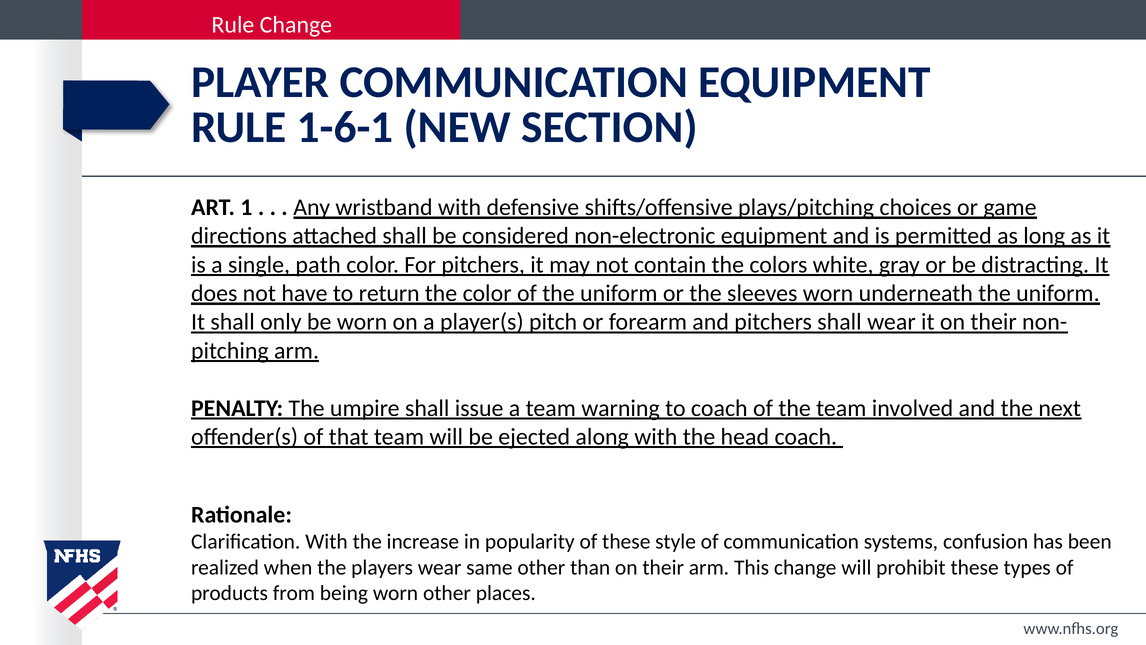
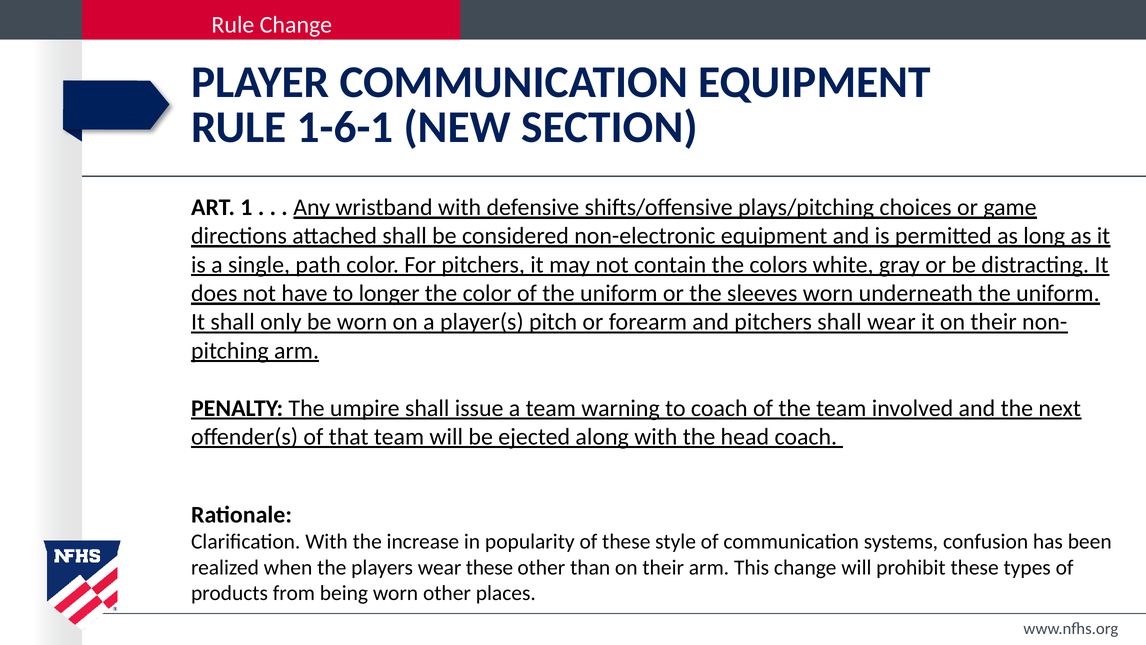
return: return -> longer
wear same: same -> these
